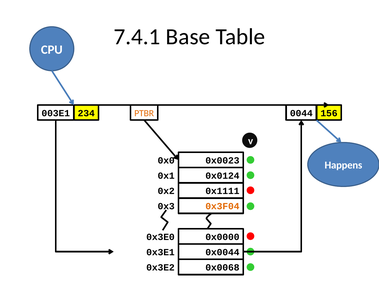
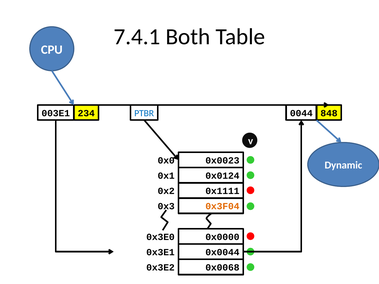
Base: Base -> Both
PTBR colour: orange -> blue
156: 156 -> 848
Happens: Happens -> Dynamic
